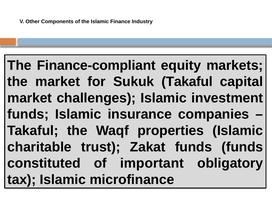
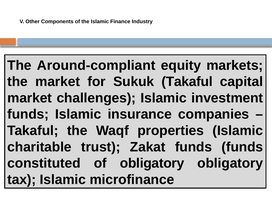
Finance-compliant: Finance-compliant -> Around-compliant
of important: important -> obligatory
